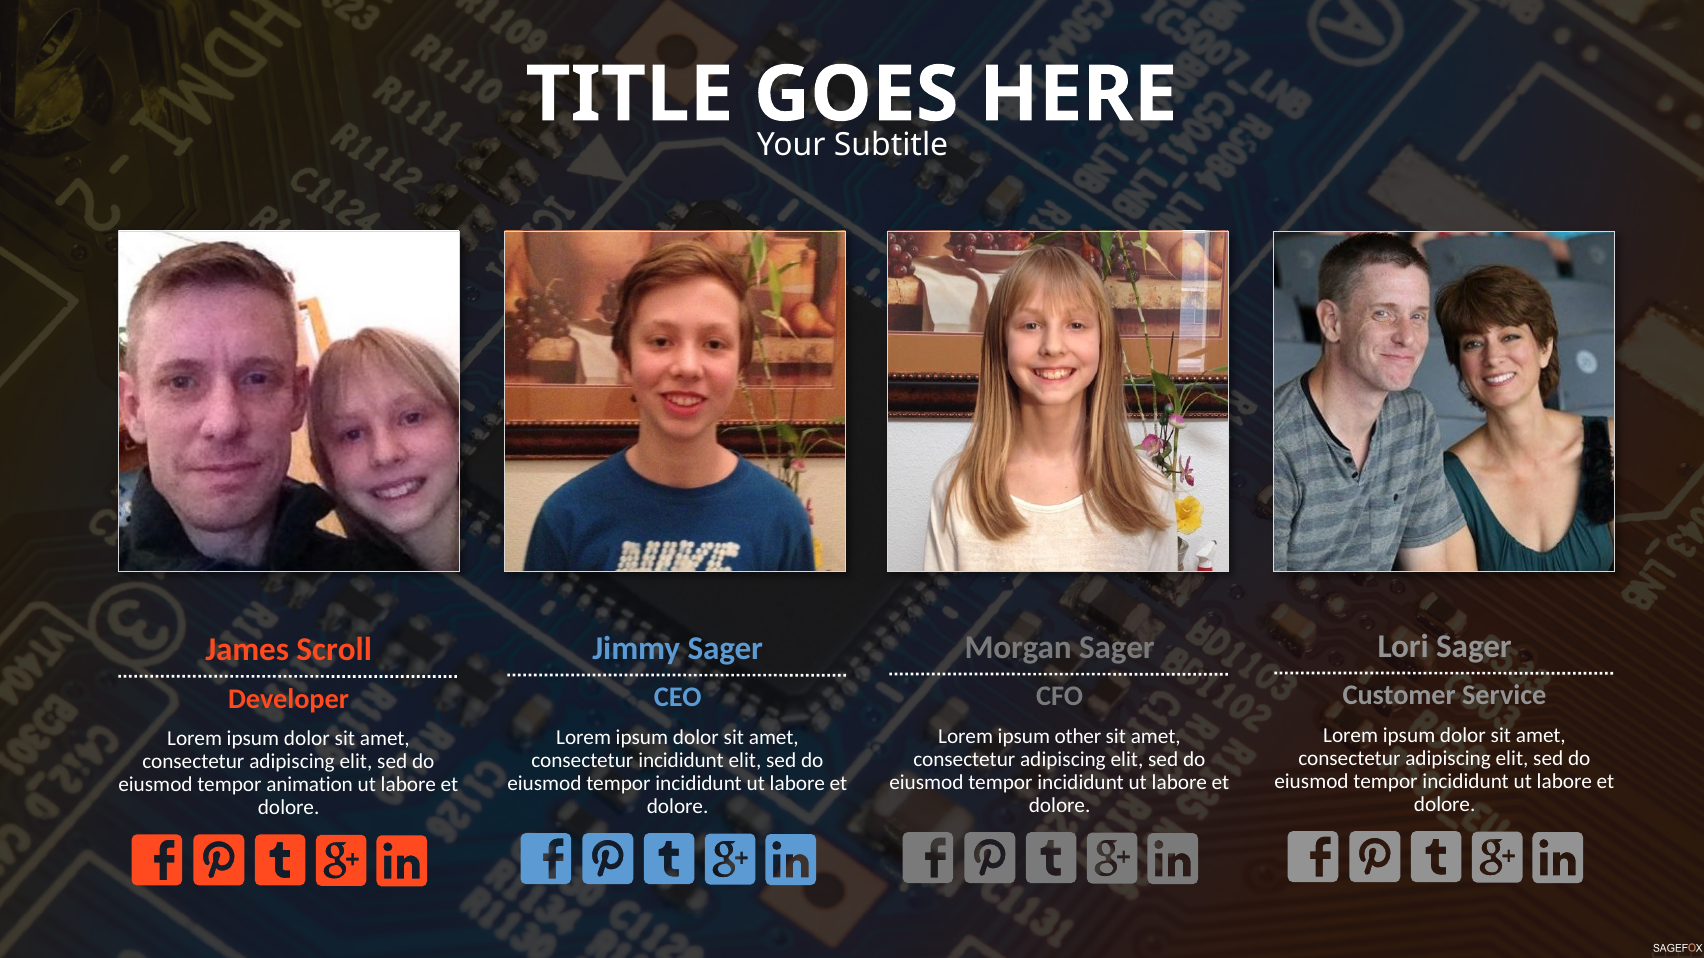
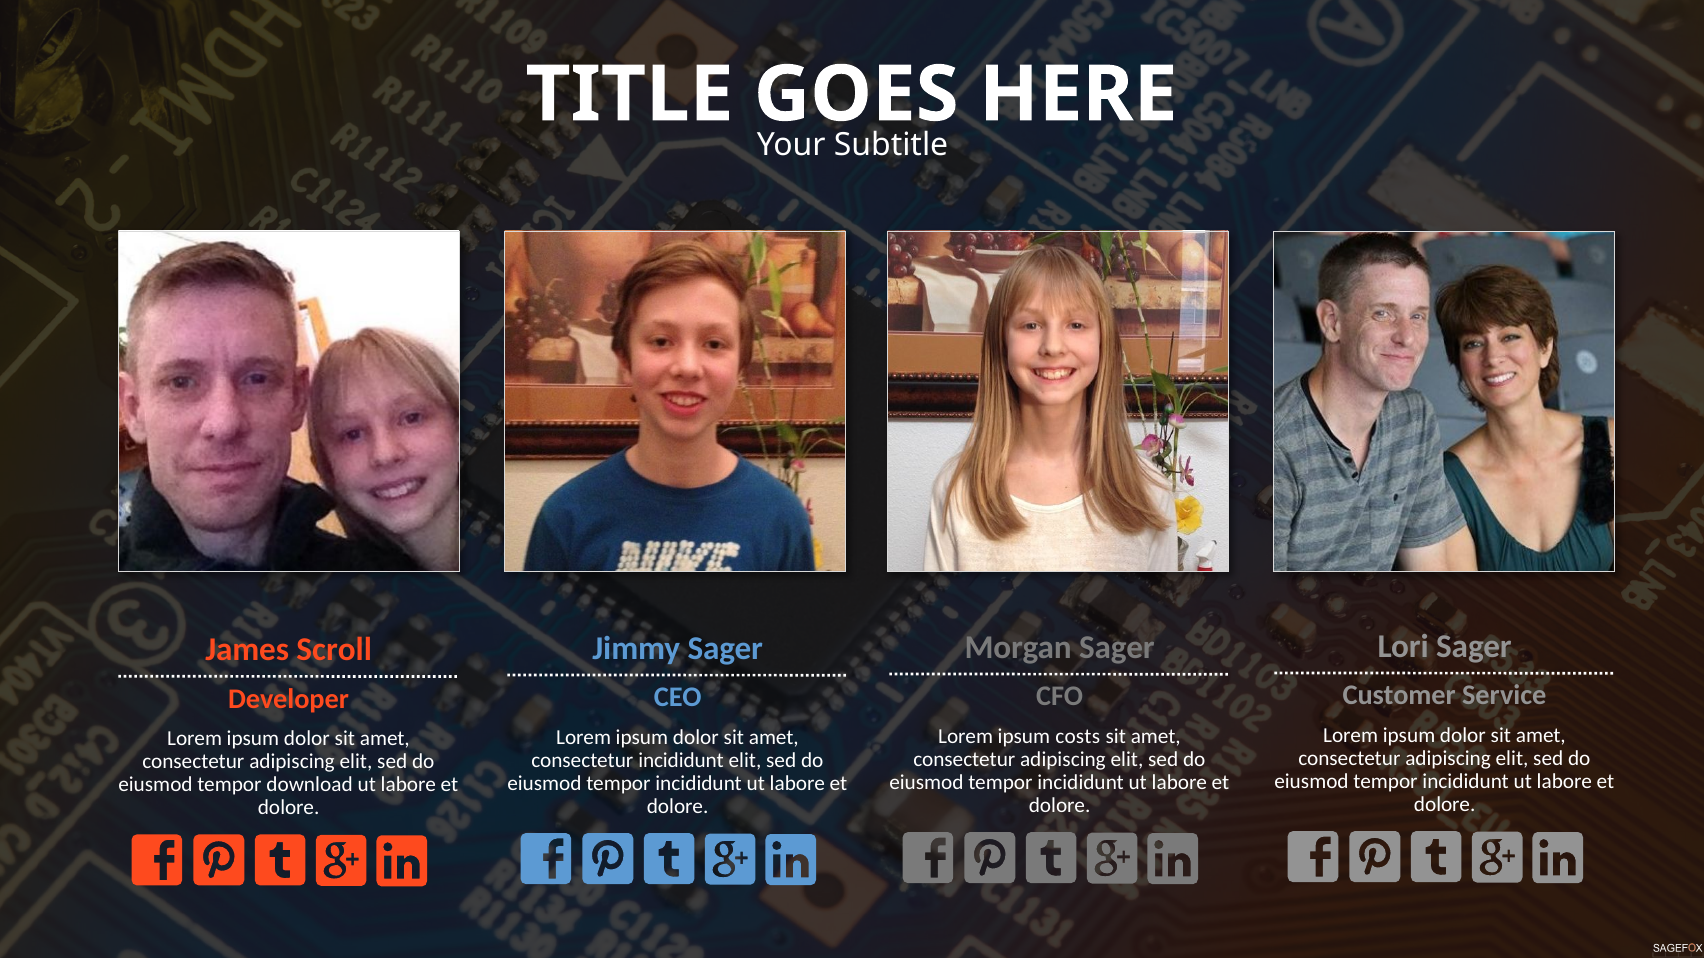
other: other -> costs
animation: animation -> download
